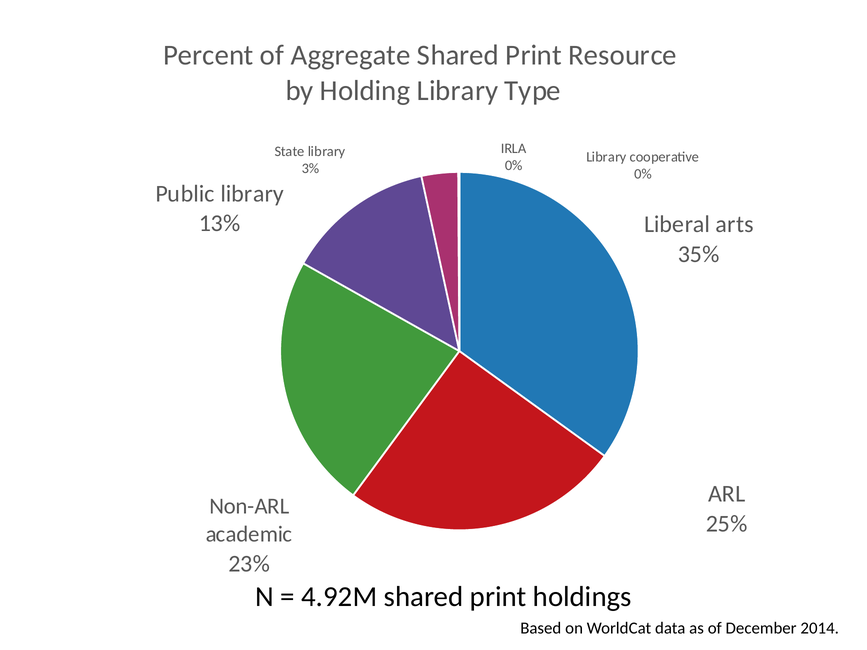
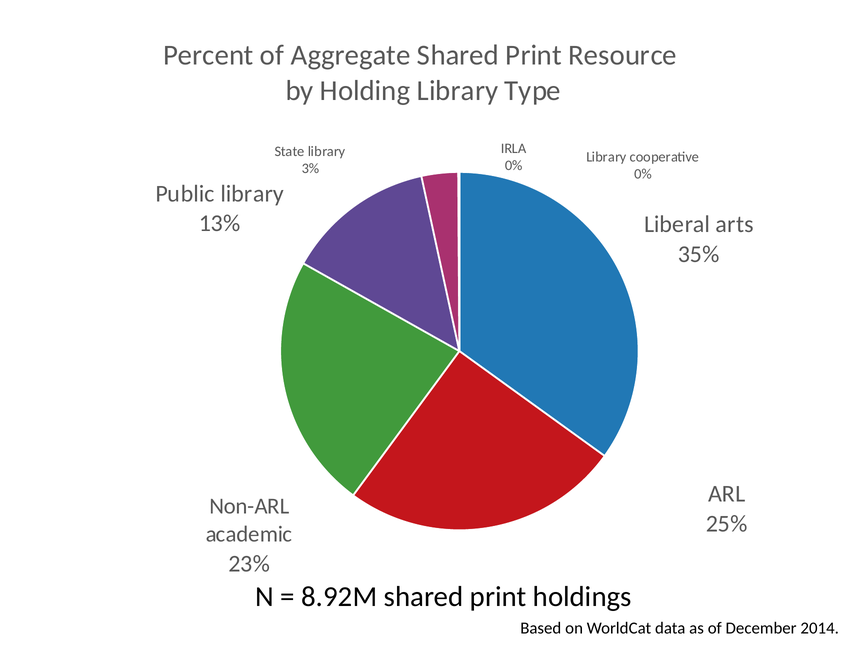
4.92M: 4.92M -> 8.92M
